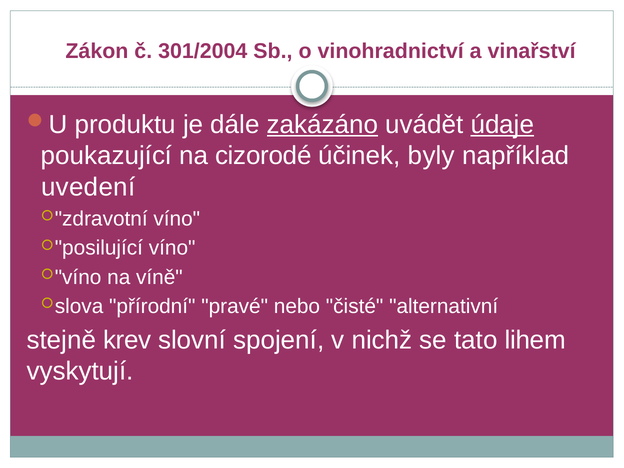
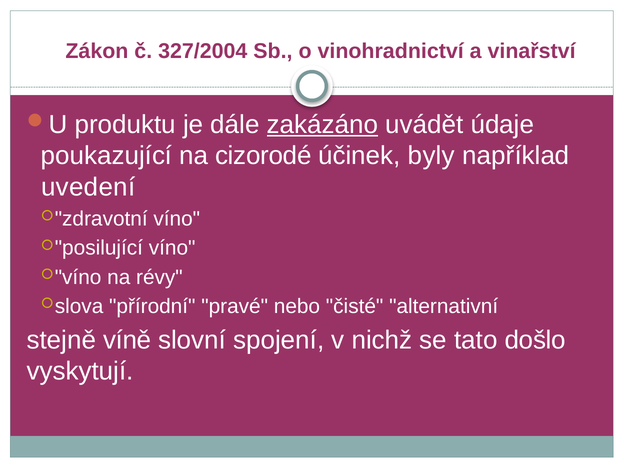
301/2004: 301/2004 -> 327/2004
údaje underline: present -> none
víně: víně -> révy
krev: krev -> víně
lihem: lihem -> došlo
